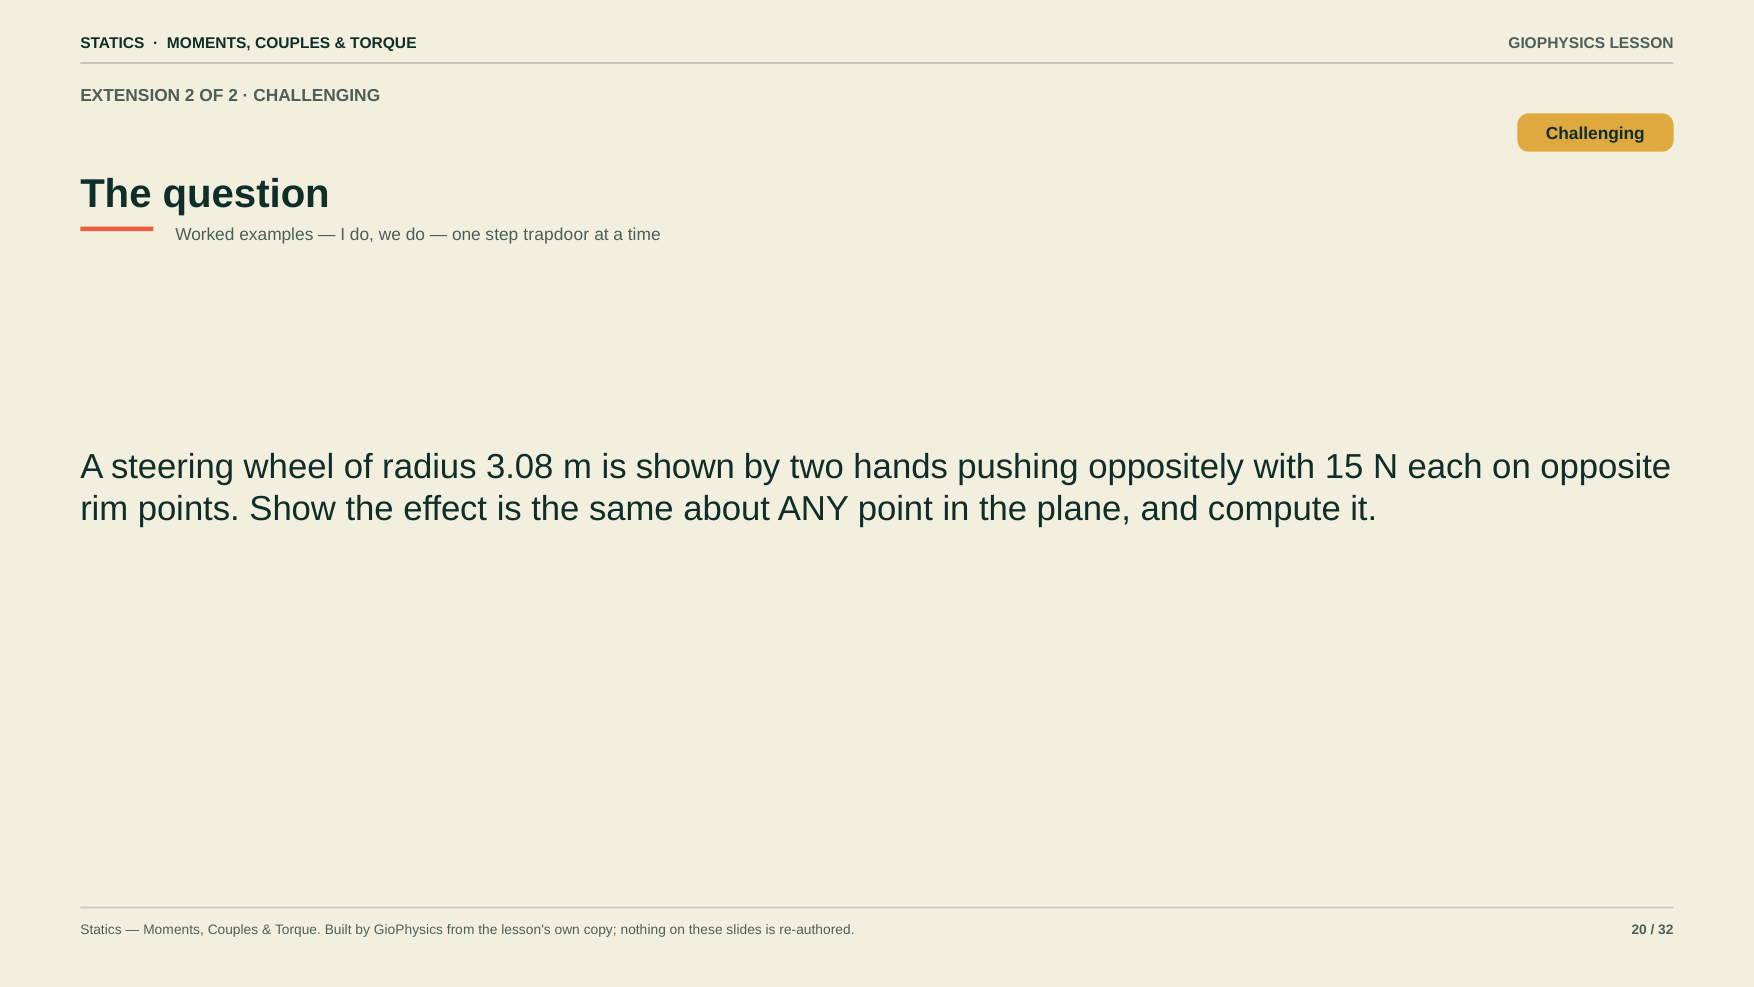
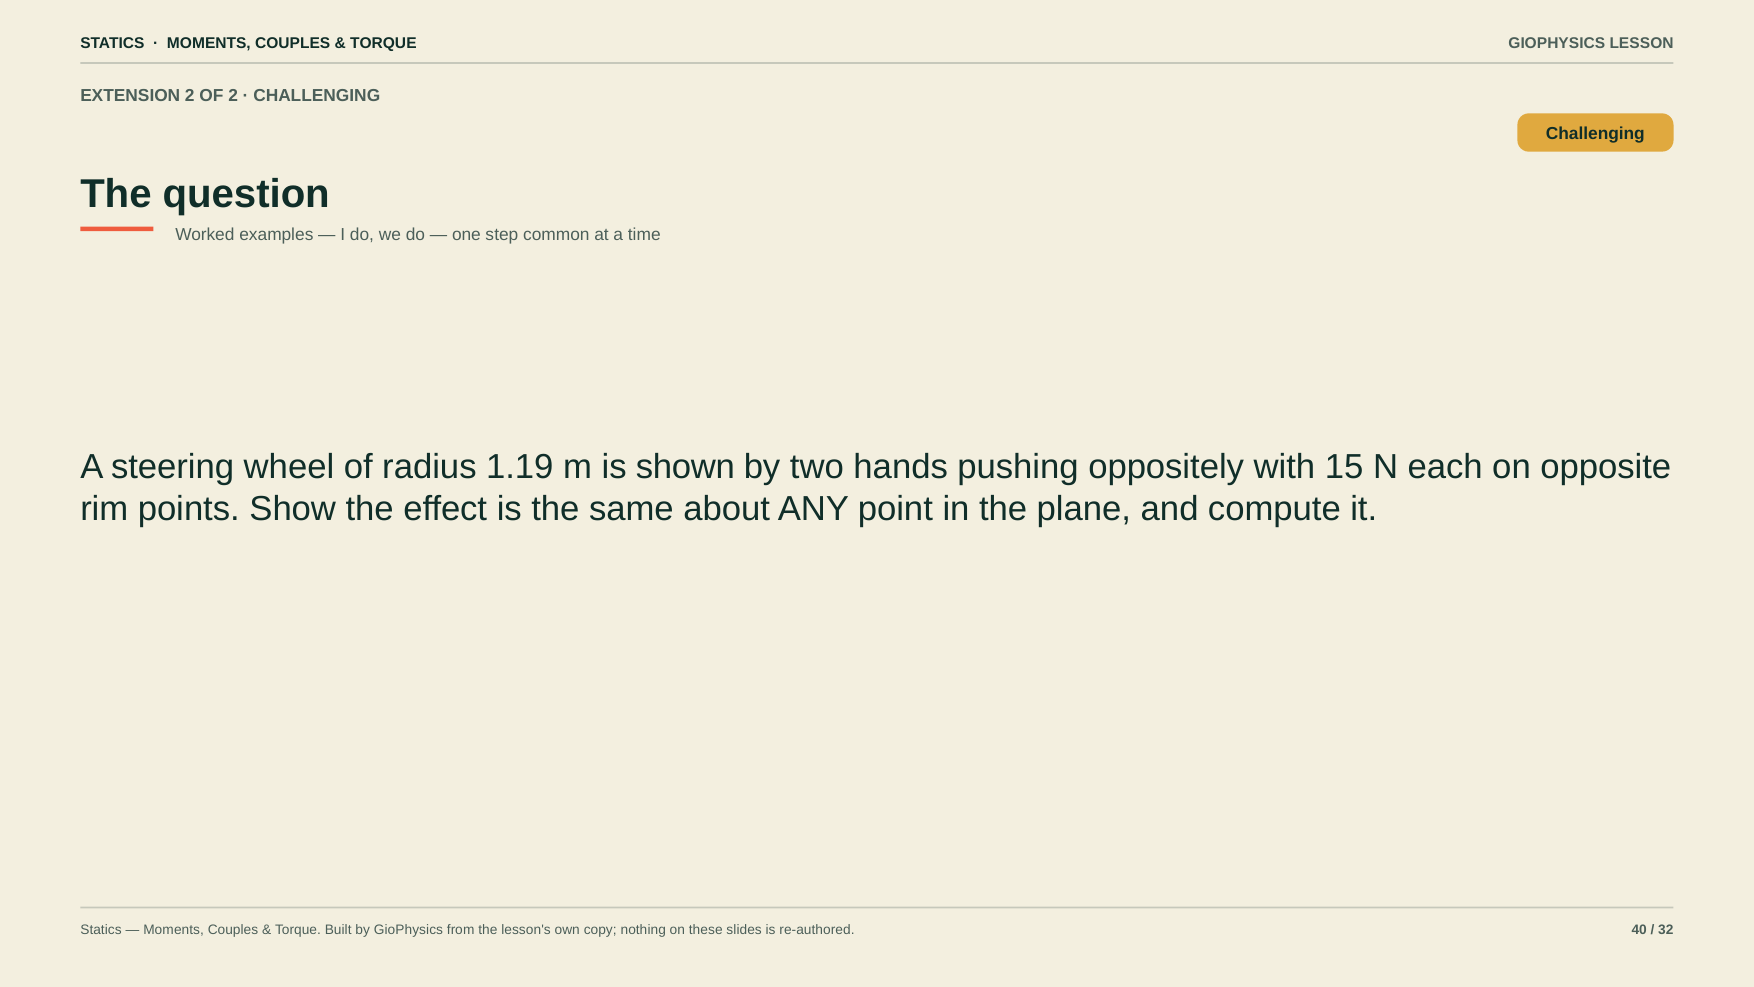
trapdoor: trapdoor -> common
3.08: 3.08 -> 1.19
20: 20 -> 40
